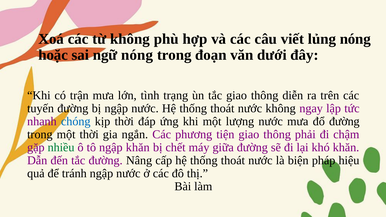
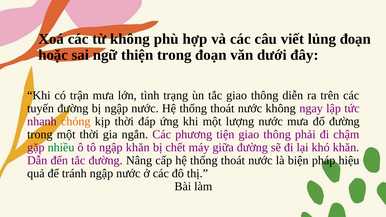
lủng nóng: nóng -> đoạn
ngữ nóng: nóng -> thiện
chóng colour: blue -> orange
